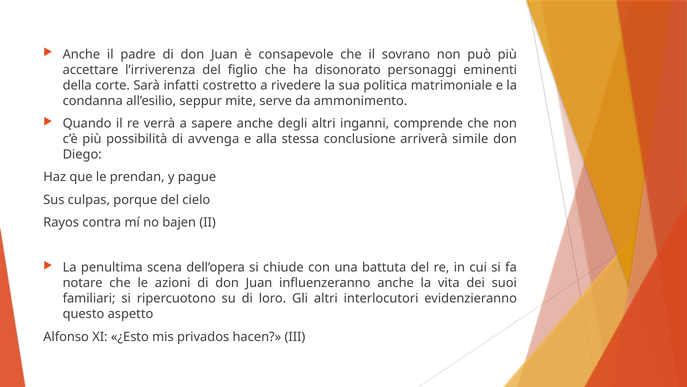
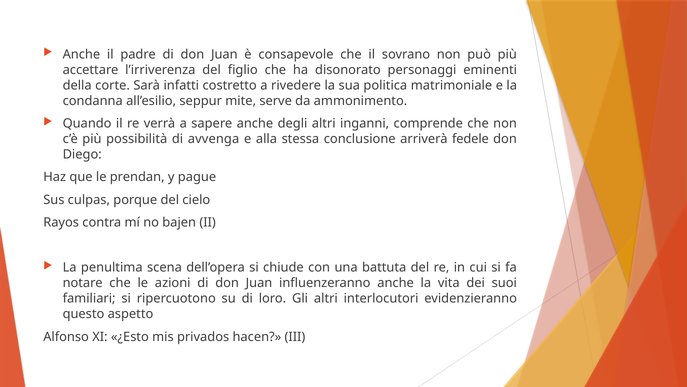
simile: simile -> fedele
